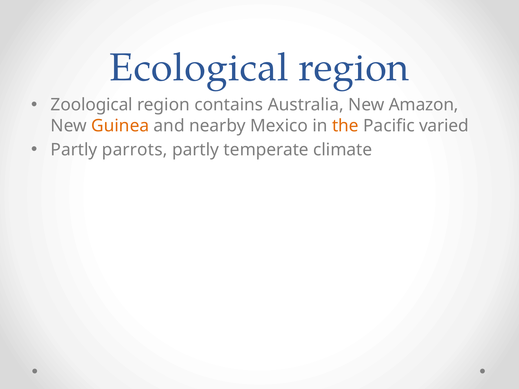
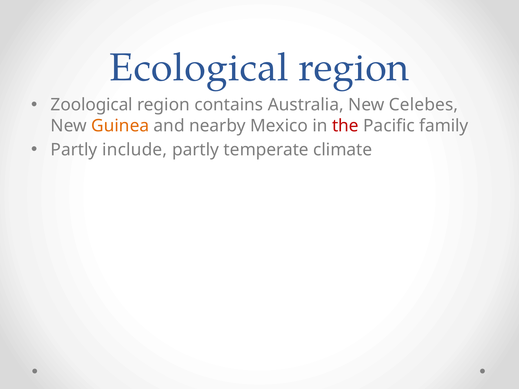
Amazon: Amazon -> Celebes
the colour: orange -> red
varied: varied -> family
parrots: parrots -> include
